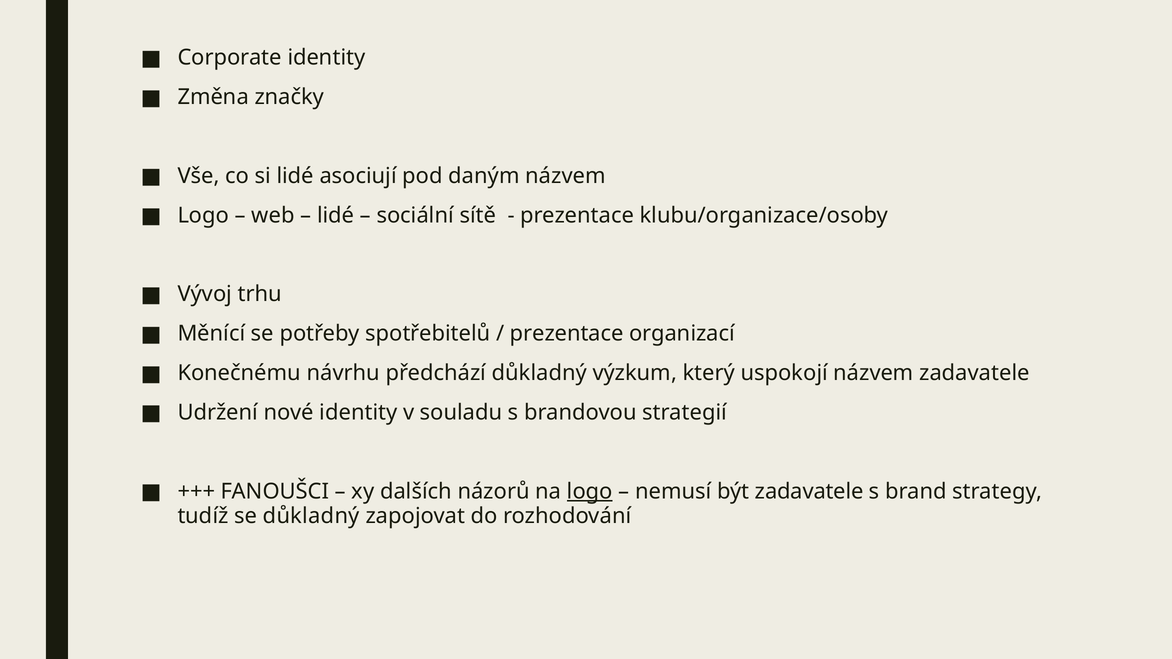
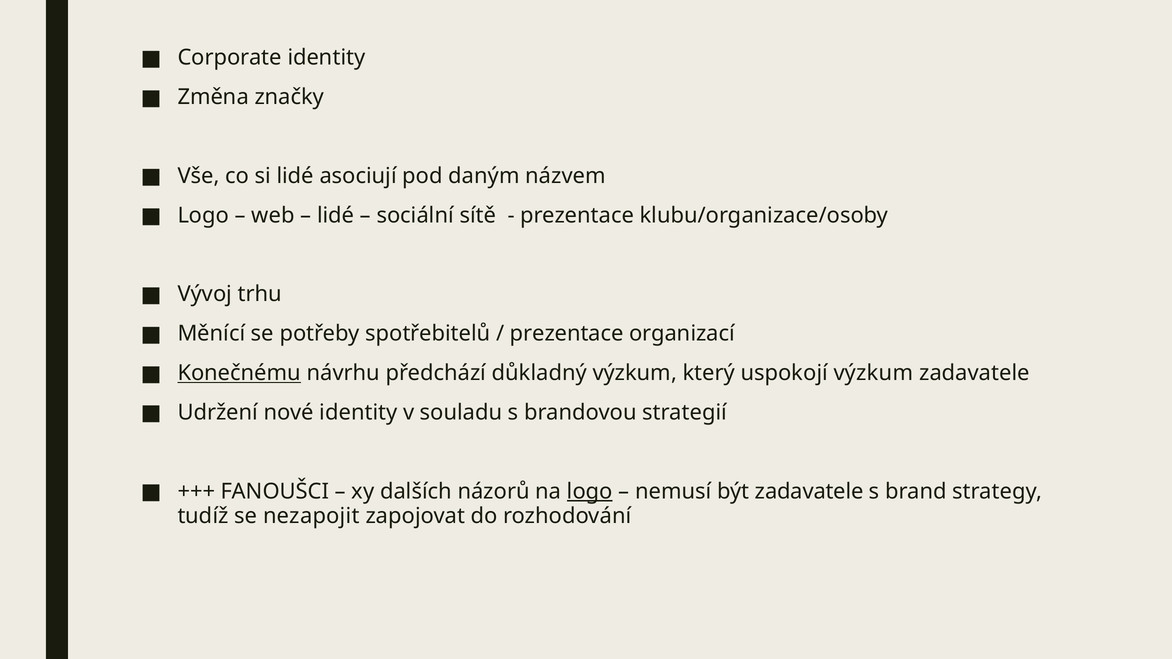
Konečnému underline: none -> present
uspokojí názvem: názvem -> výzkum
se důkladný: důkladný -> nezapojit
